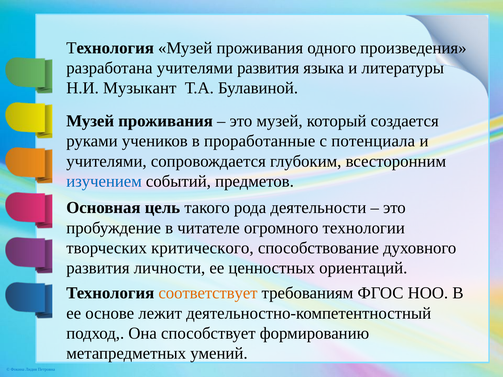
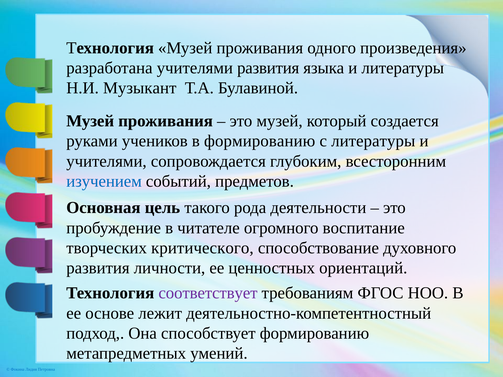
в проработанные: проработанные -> формированию
с потенциала: потенциала -> литературы
технологии: технологии -> воспитание
соответствует colour: orange -> purple
